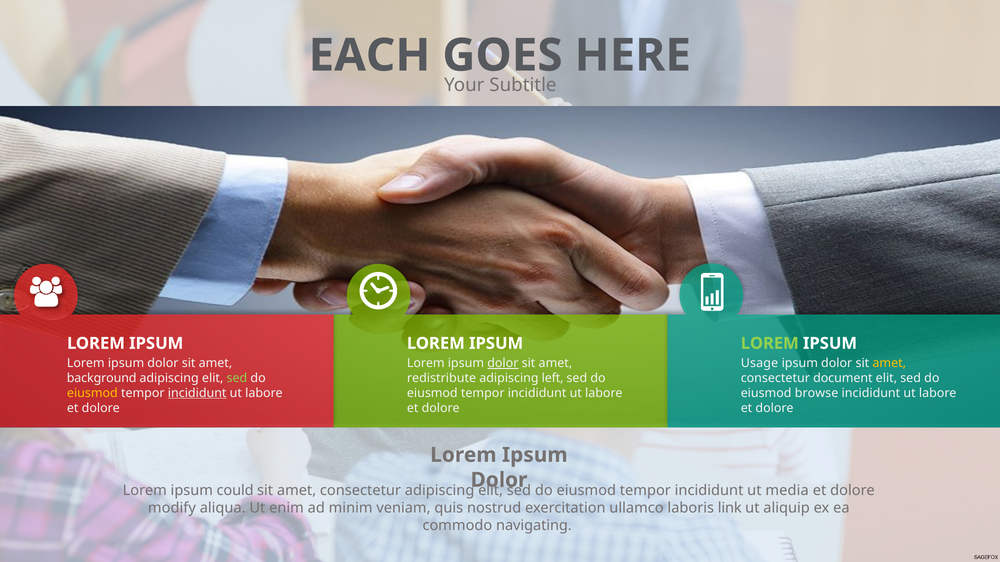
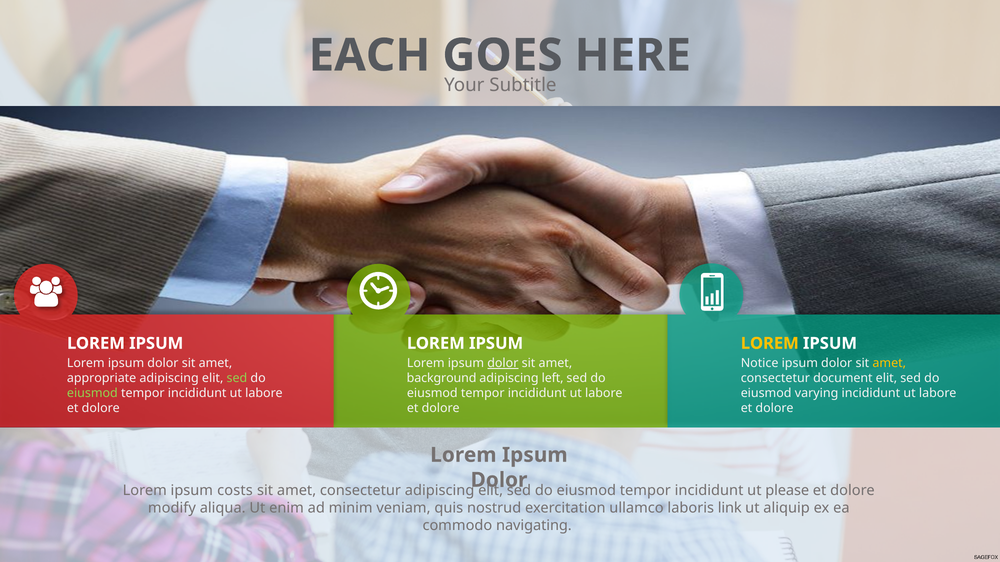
LOREM at (770, 344) colour: light green -> yellow
Usage: Usage -> Notice
background: background -> appropriate
redistribute: redistribute -> background
eiusmod at (92, 393) colour: yellow -> light green
incididunt at (197, 393) underline: present -> none
browse: browse -> varying
could: could -> costs
media: media -> please
